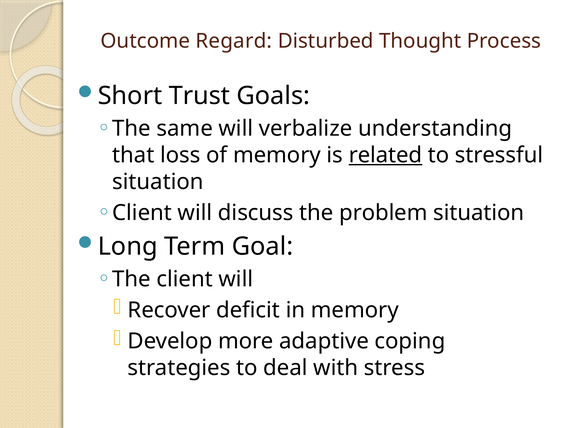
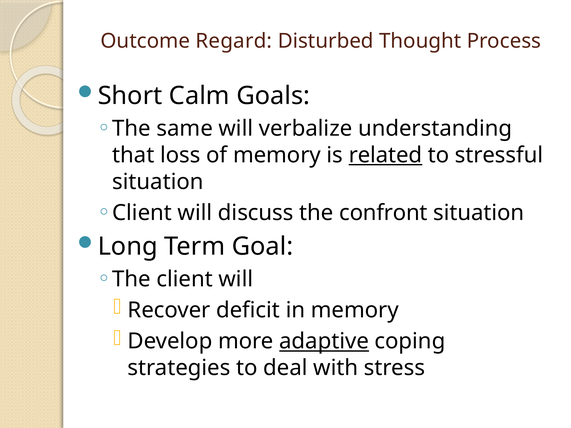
Trust: Trust -> Calm
problem: problem -> confront
adaptive underline: none -> present
